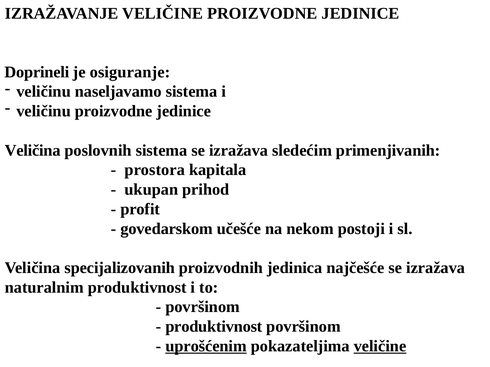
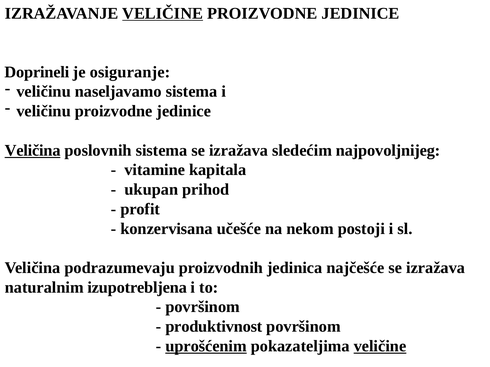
VELIČINE at (163, 13) underline: none -> present
Veličina at (33, 151) underline: none -> present
primenjivanih: primenjivanih -> najpovoljnijeg
prostora: prostora -> vitamine
govedarskom: govedarskom -> konzervisana
specijalizovanih: specijalizovanih -> podrazumevaju
naturalnim produktivnost: produktivnost -> izupotrebljena
